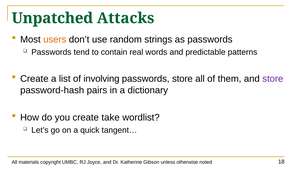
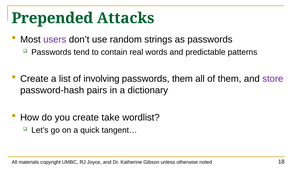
Unpatched: Unpatched -> Prepended
users colour: orange -> purple
passwords store: store -> them
